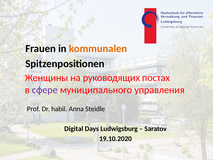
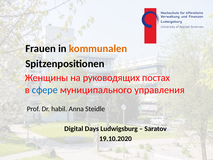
сфере colour: purple -> blue
